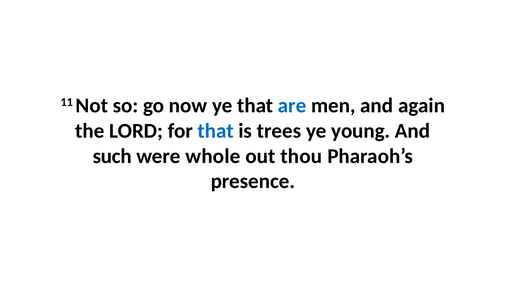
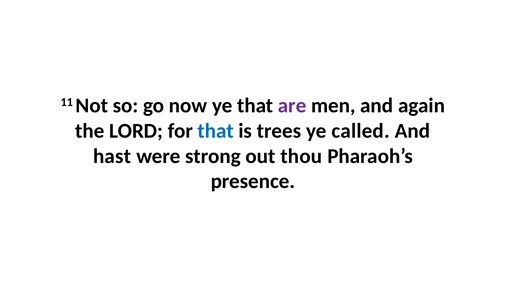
are colour: blue -> purple
young: young -> called
such: such -> hast
whole: whole -> strong
